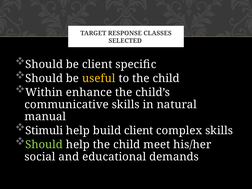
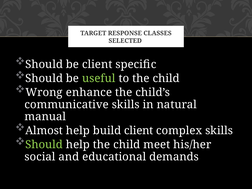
useful colour: yellow -> light green
Within: Within -> Wrong
Stimuli: Stimuli -> Almost
